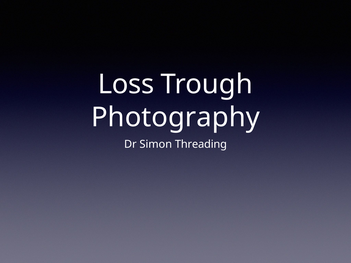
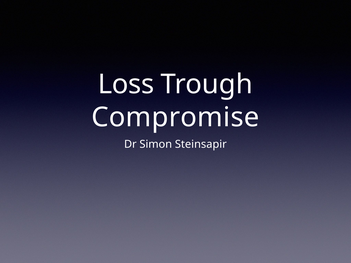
Photography: Photography -> Compromise
Threading: Threading -> Steinsapir
